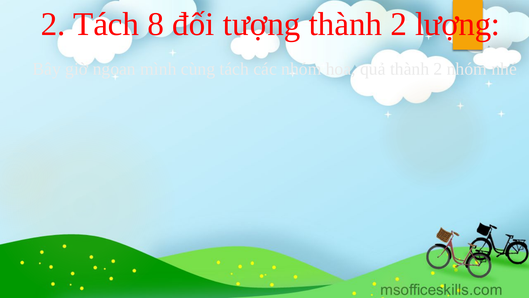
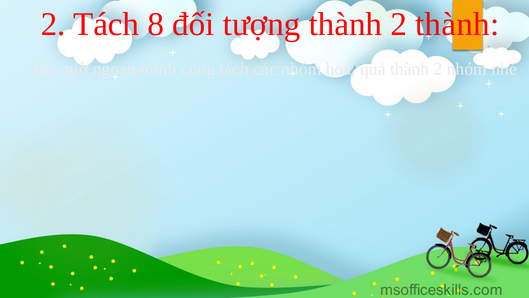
2 lượng: lượng -> thành
